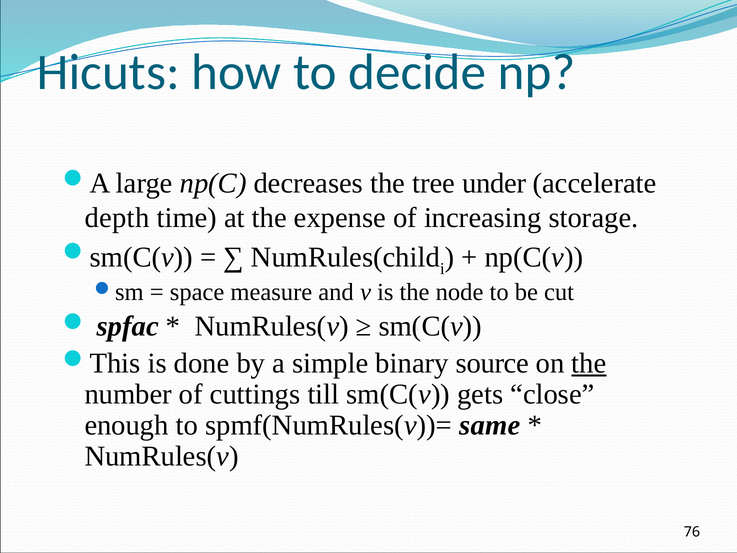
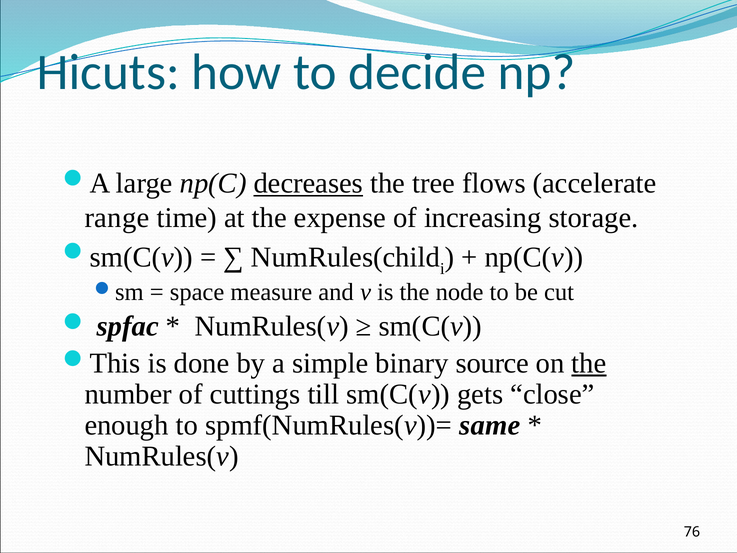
decreases underline: none -> present
under: under -> flows
depth: depth -> range
